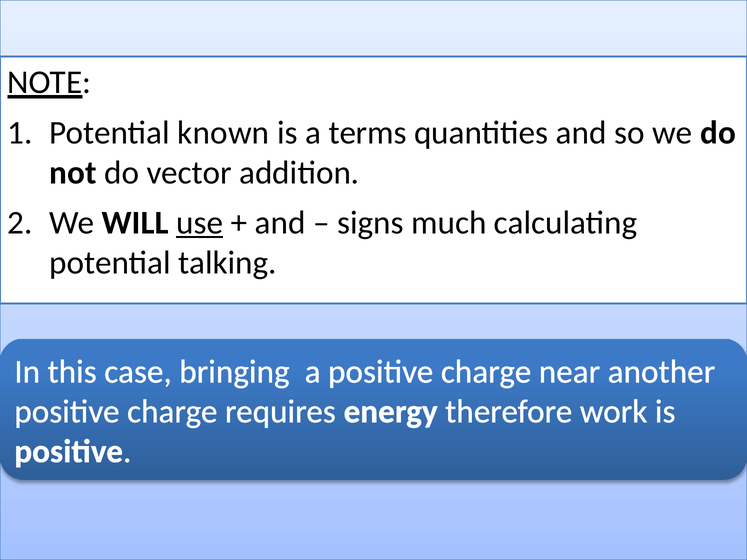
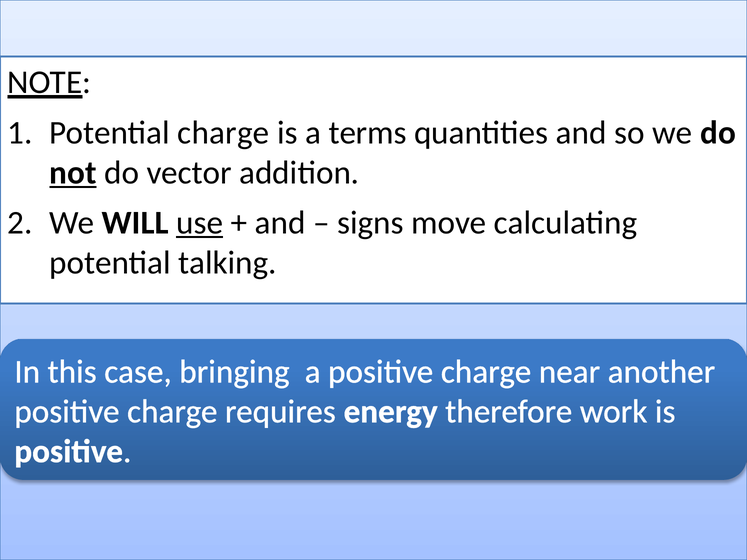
Potential known: known -> charge
not underline: none -> present
much: much -> move
